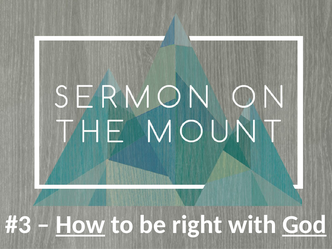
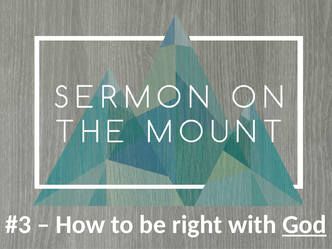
How underline: present -> none
